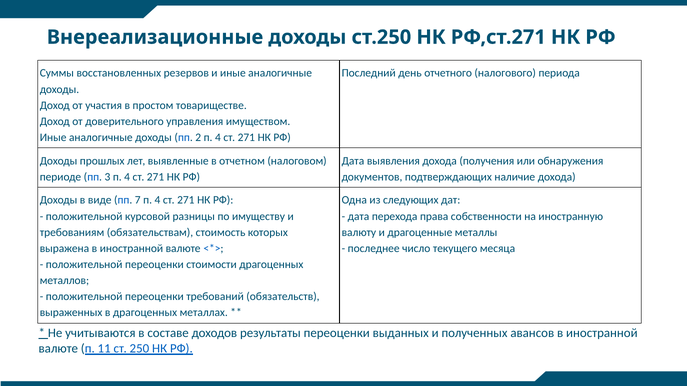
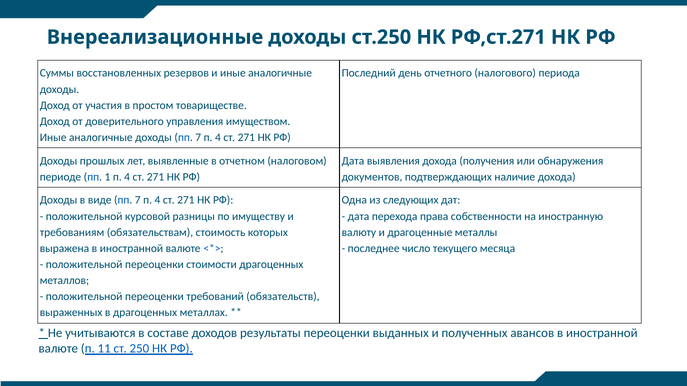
доходы пп 2: 2 -> 7
3: 3 -> 1
